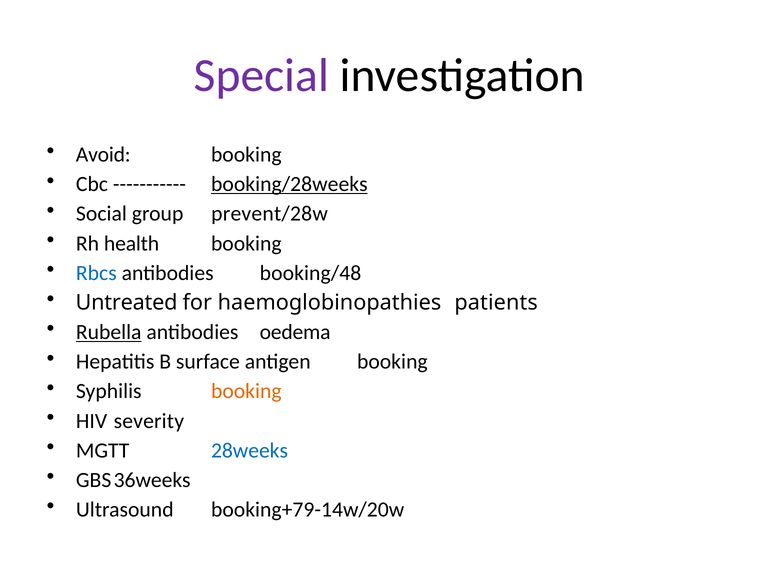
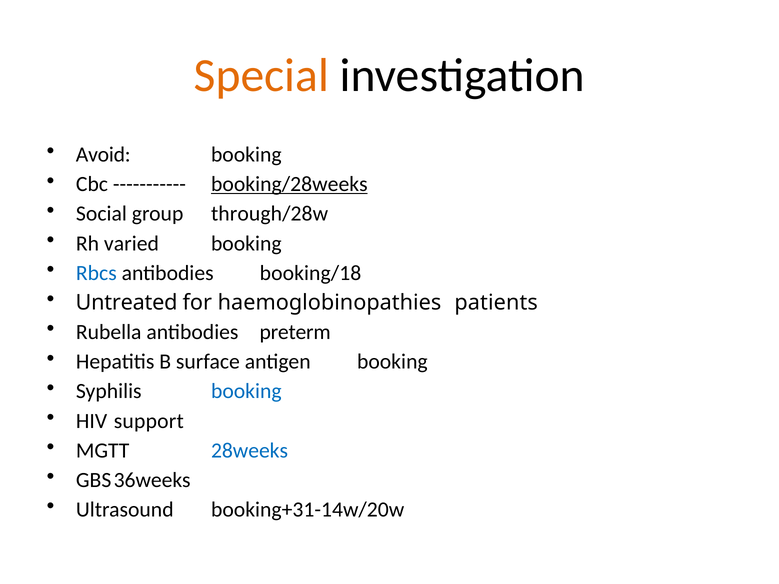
Special colour: purple -> orange
prevent/28w: prevent/28w -> through/28w
health: health -> varied
booking/48: booking/48 -> booking/18
Rubella underline: present -> none
oedema: oedema -> preterm
booking at (246, 391) colour: orange -> blue
severity: severity -> support
booking+79-14w/20w: booking+79-14w/20w -> booking+31-14w/20w
